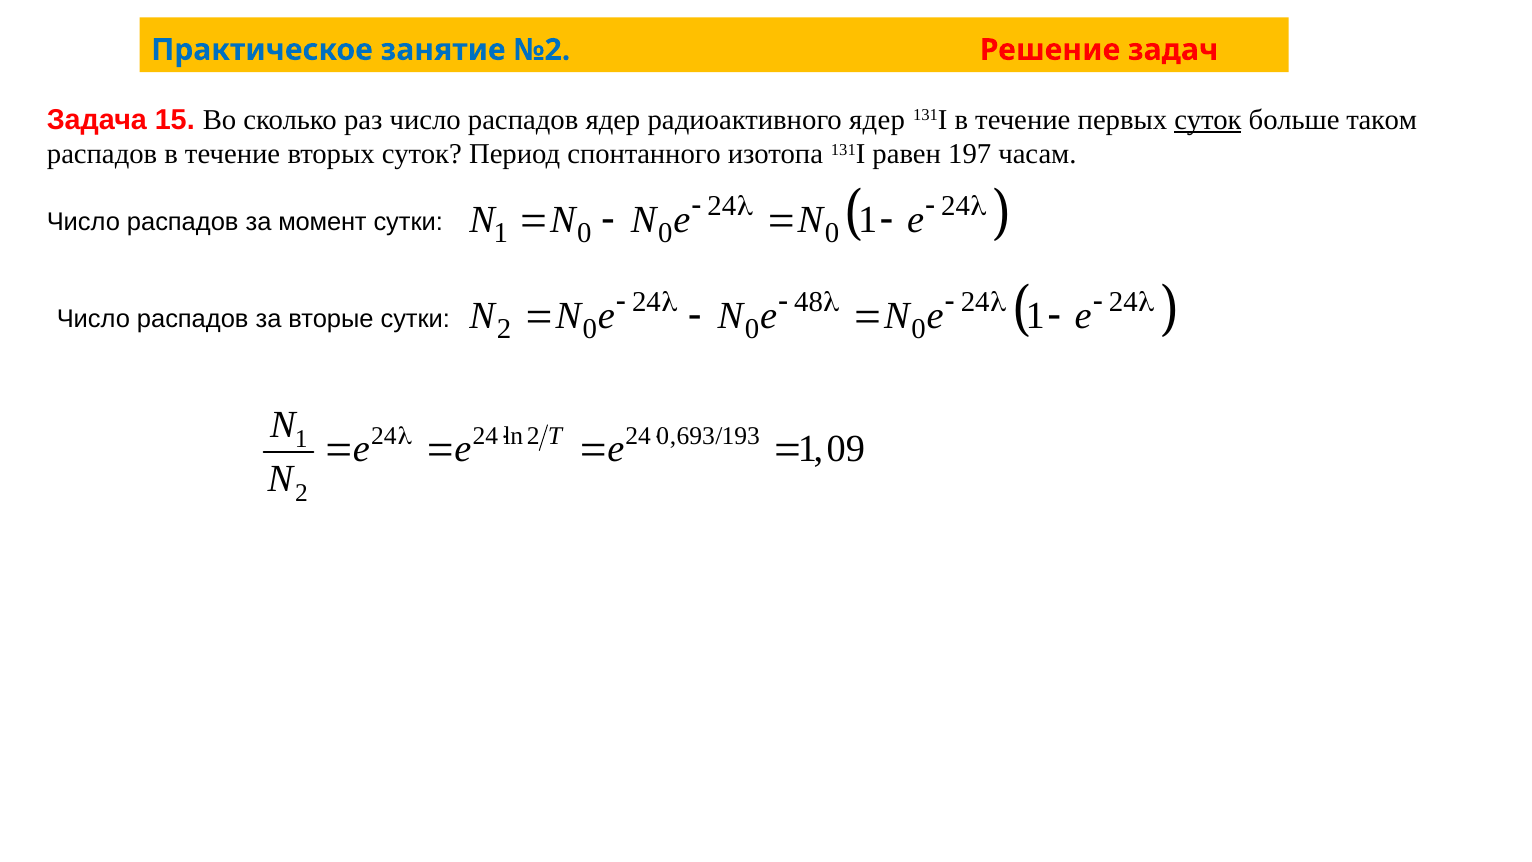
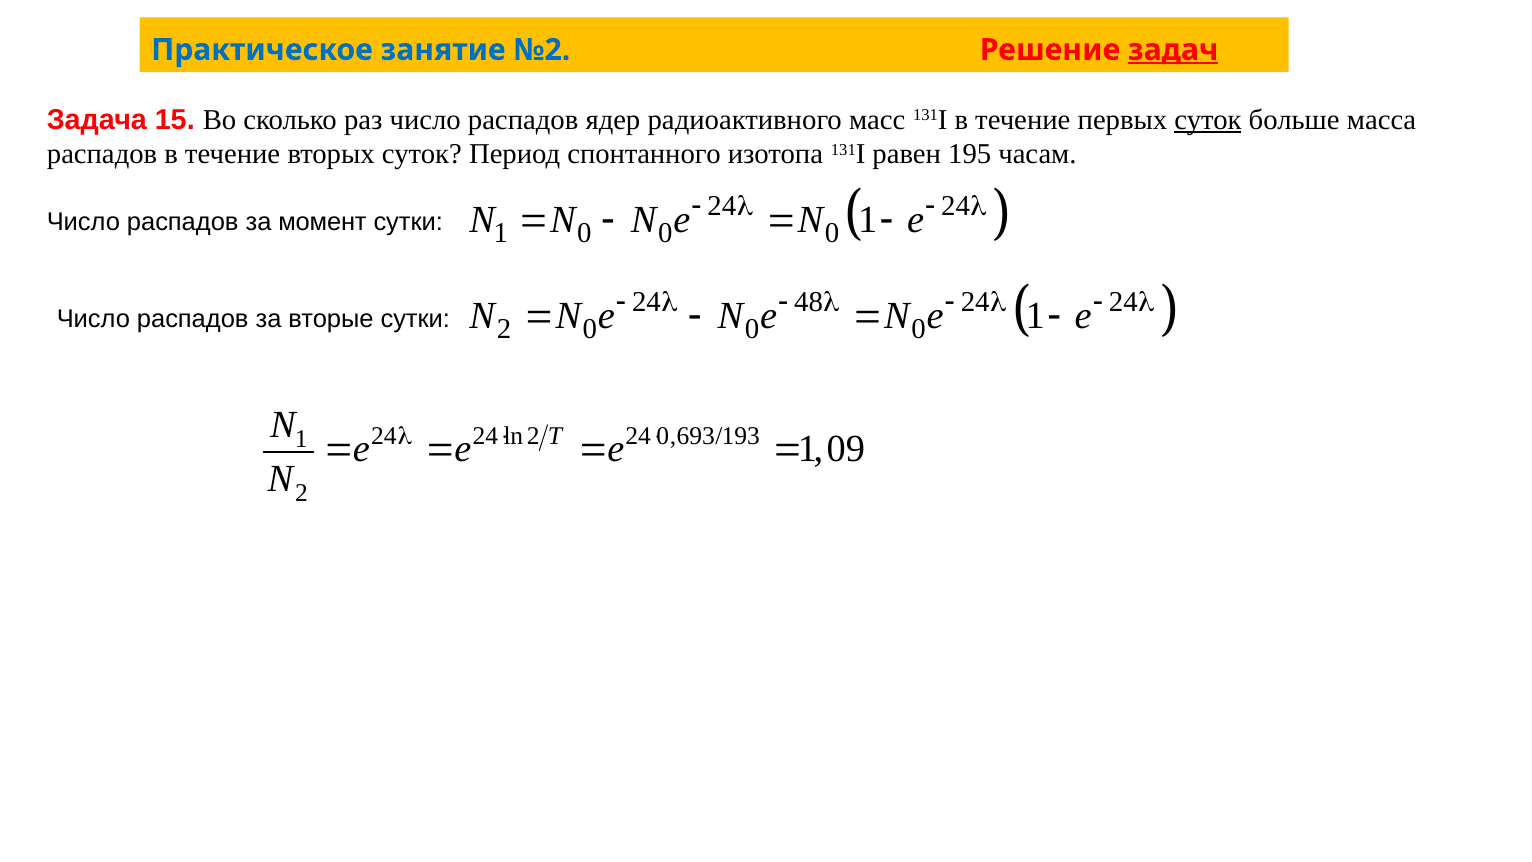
задач underline: none -> present
радиоактивного ядер: ядер -> масс
таком: таком -> масса
197: 197 -> 195
